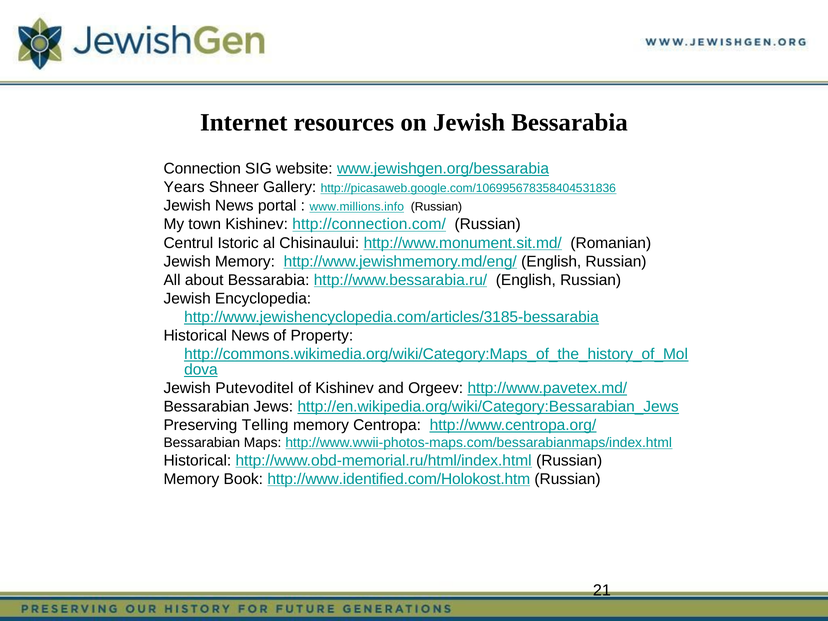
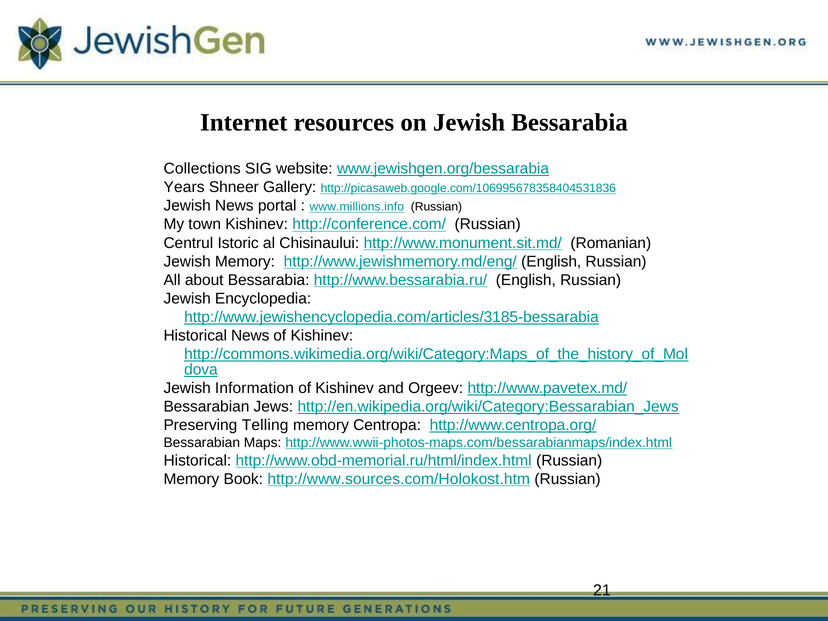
Connection: Connection -> Collections
http://connection.com/: http://connection.com/ -> http://conference.com/
Property at (322, 336): Property -> Kishinev
Putevoditel: Putevoditel -> Information
http://www.identified.com/Holokost.htm: http://www.identified.com/Holokost.htm -> http://www.sources.com/Holokost.htm
